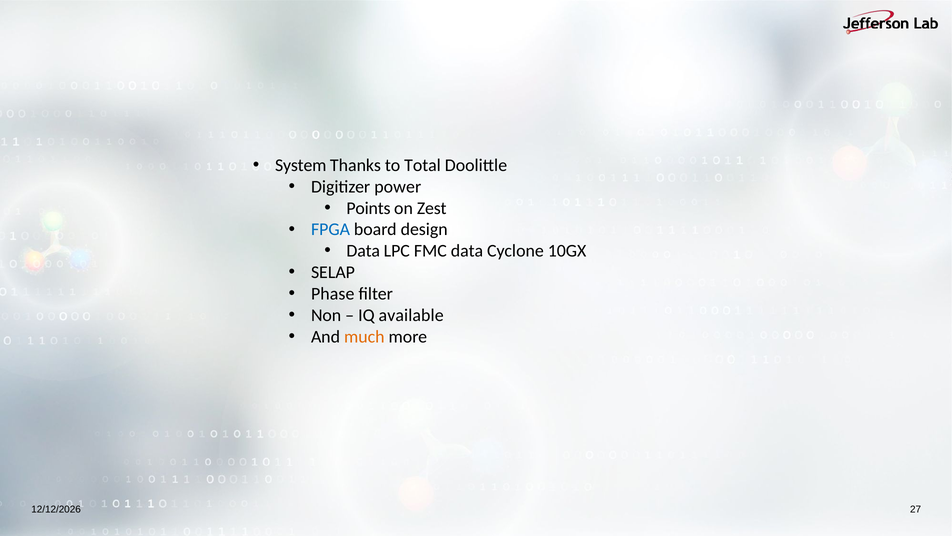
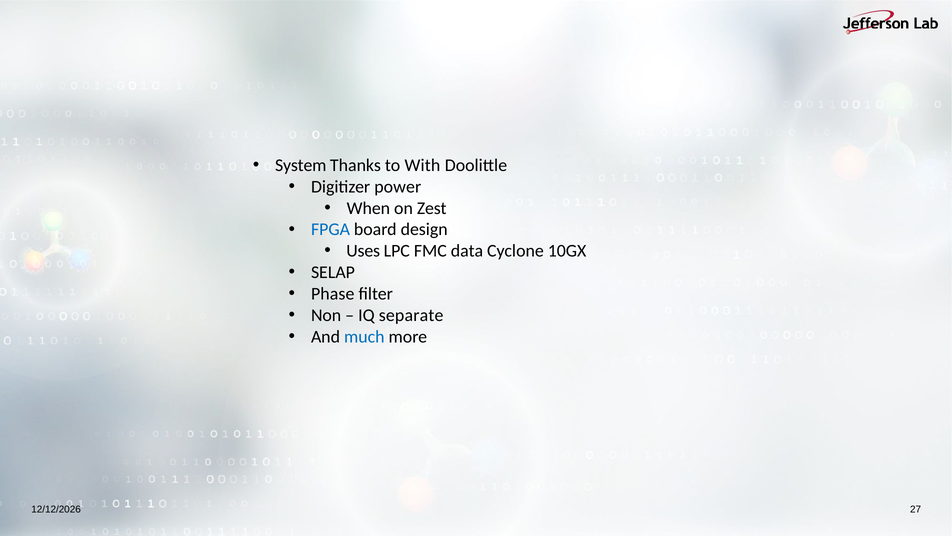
Total: Total -> With
Points: Points -> When
Data at (363, 251): Data -> Uses
available: available -> separate
much colour: orange -> blue
